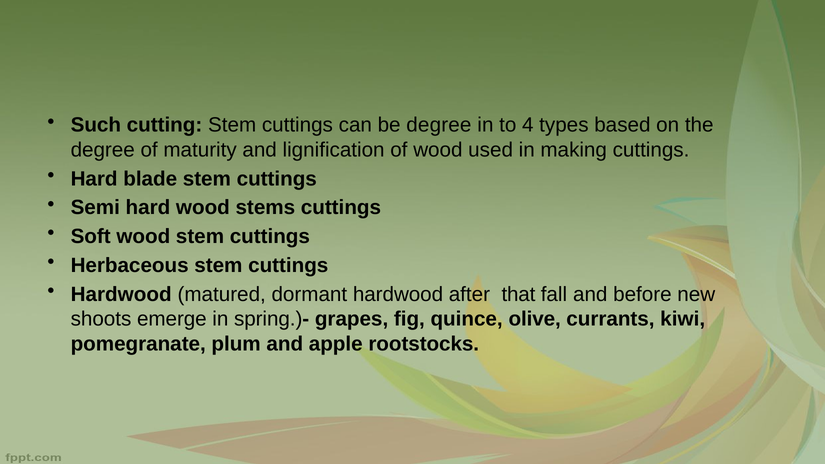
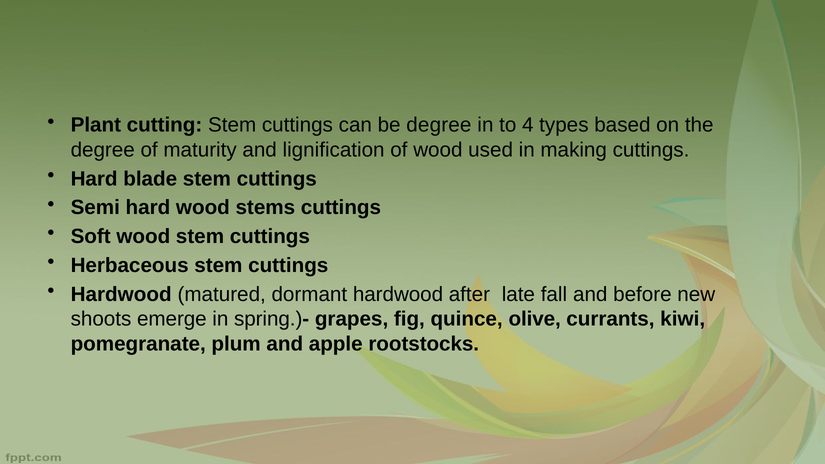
Such: Such -> Plant
that: that -> late
